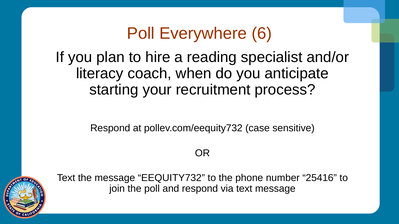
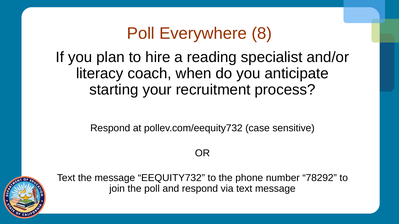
6: 6 -> 8
25416: 25416 -> 78292
